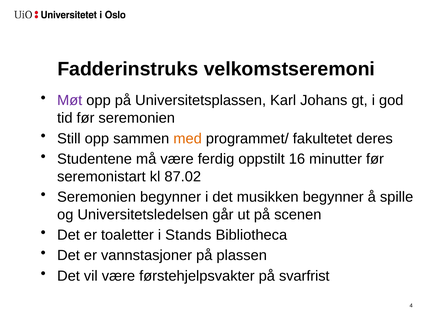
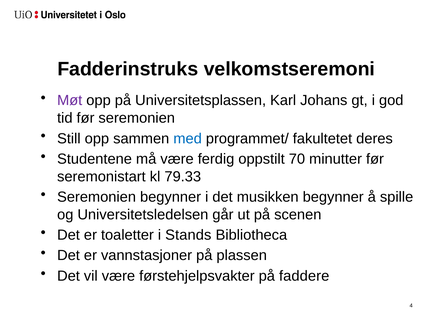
med colour: orange -> blue
16: 16 -> 70
87.02: 87.02 -> 79.33
svarfrist: svarfrist -> faddere
